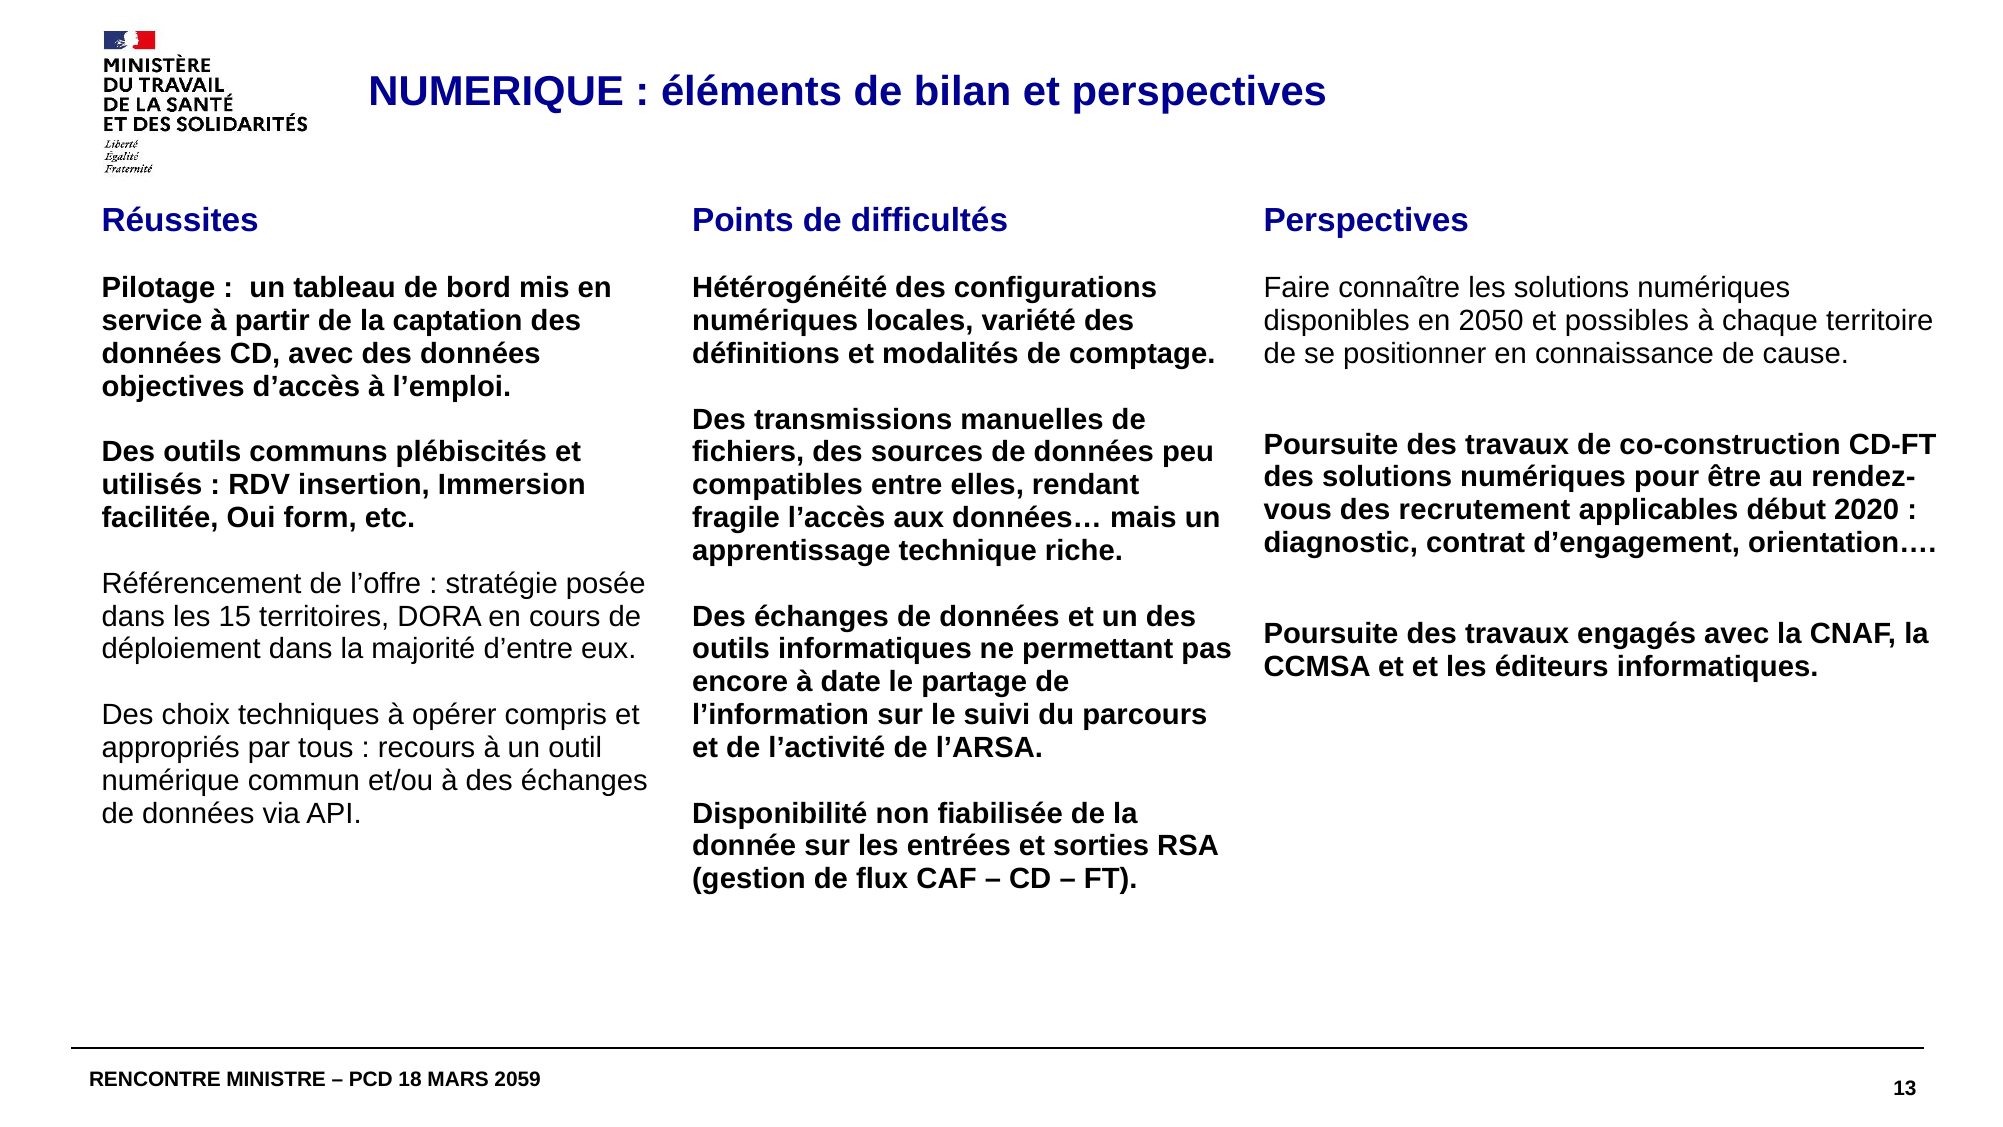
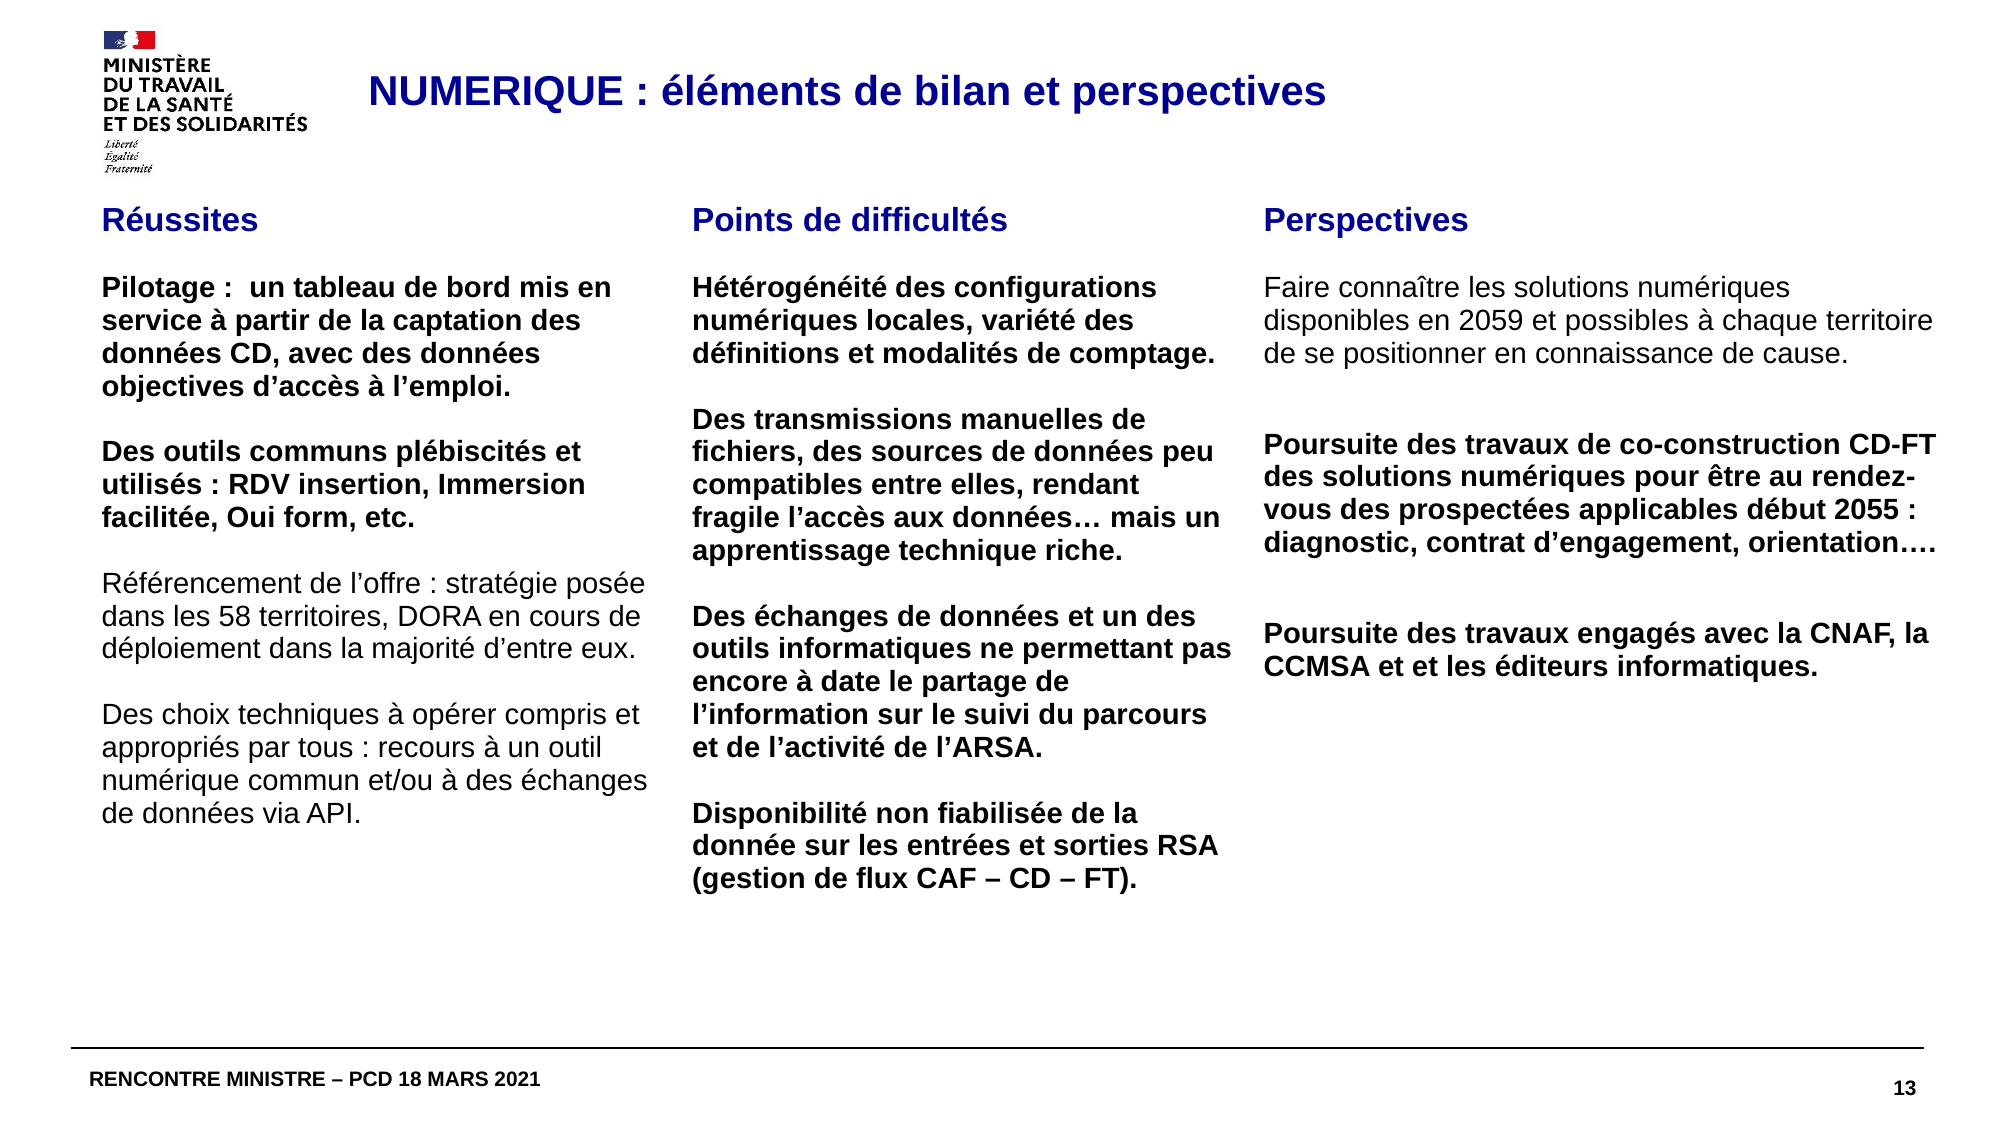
2050: 2050 -> 2059
recrutement: recrutement -> prospectées
2020: 2020 -> 2055
15: 15 -> 58
2059: 2059 -> 2021
